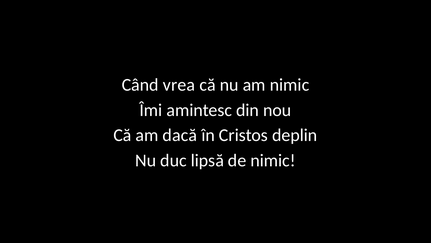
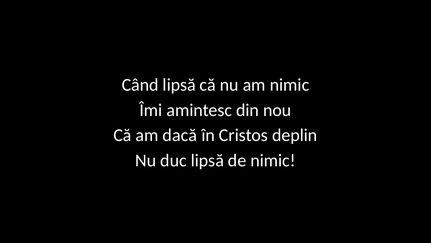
Când vrea: vrea -> lipsă
